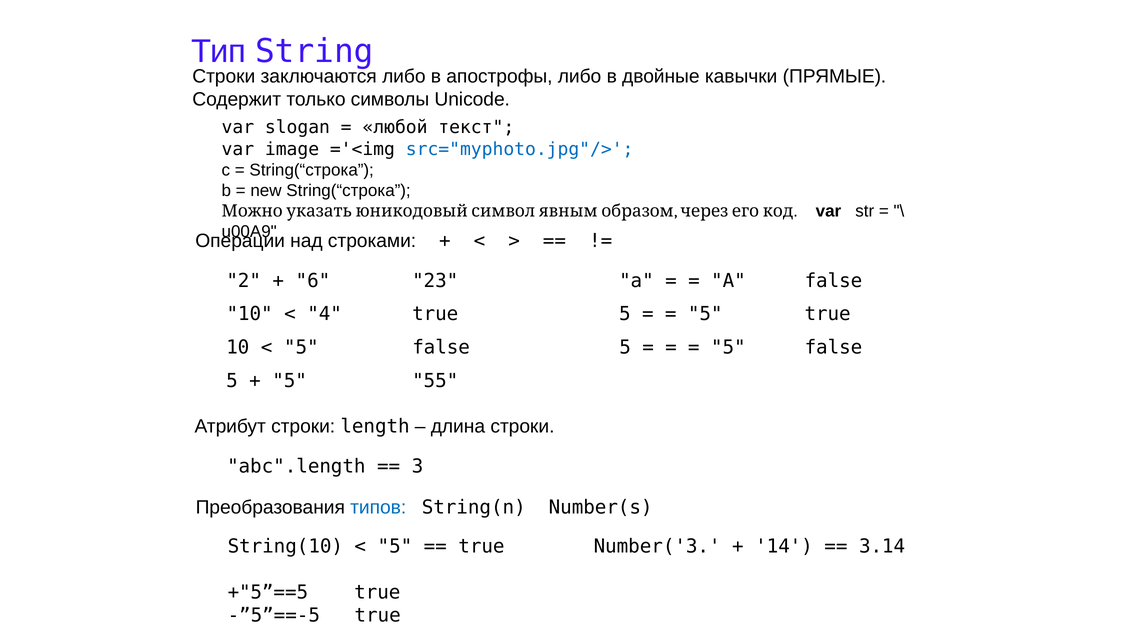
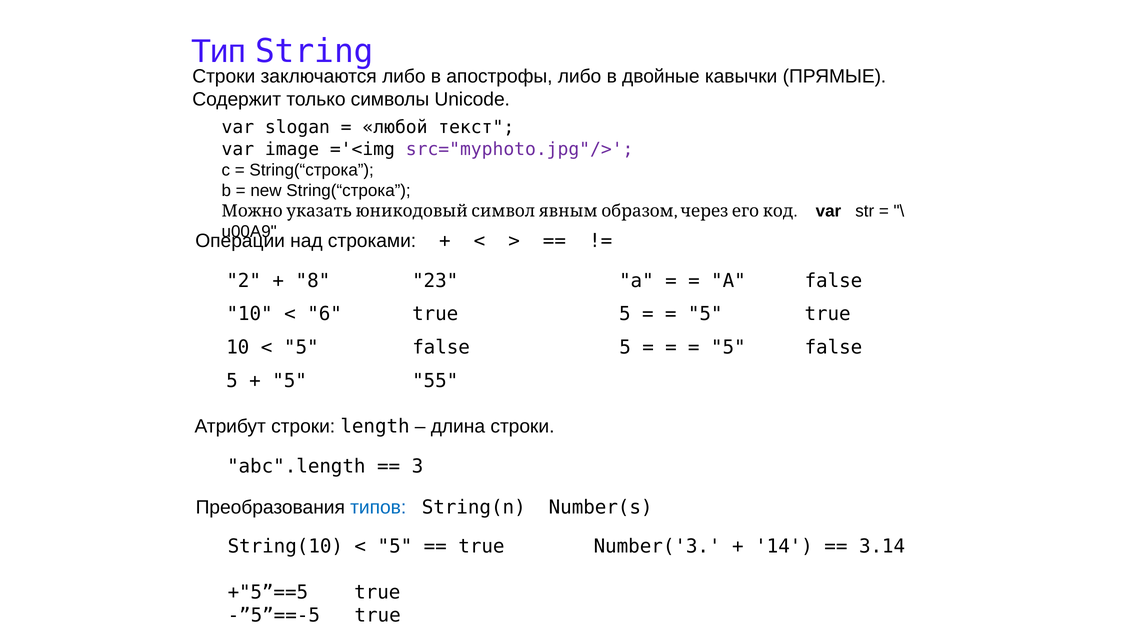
src="myphoto.jpg"/> colour: blue -> purple
6: 6 -> 8
4: 4 -> 6
